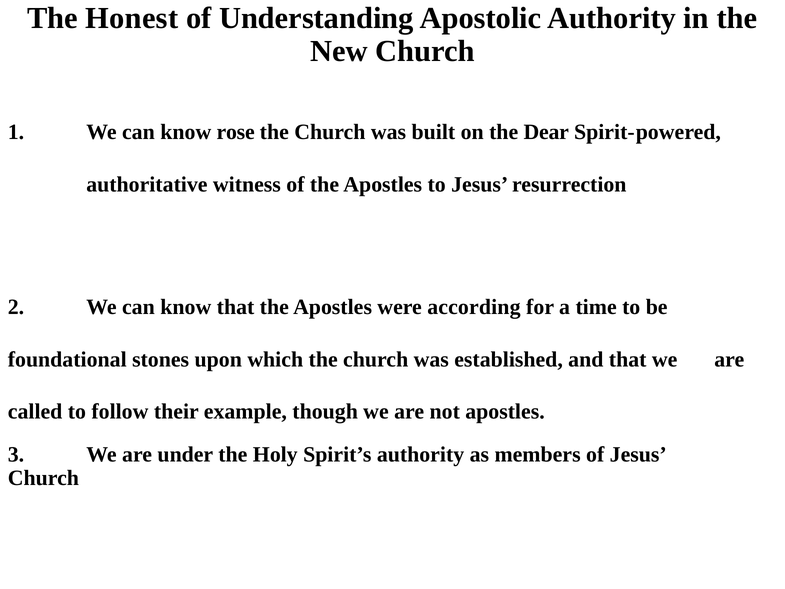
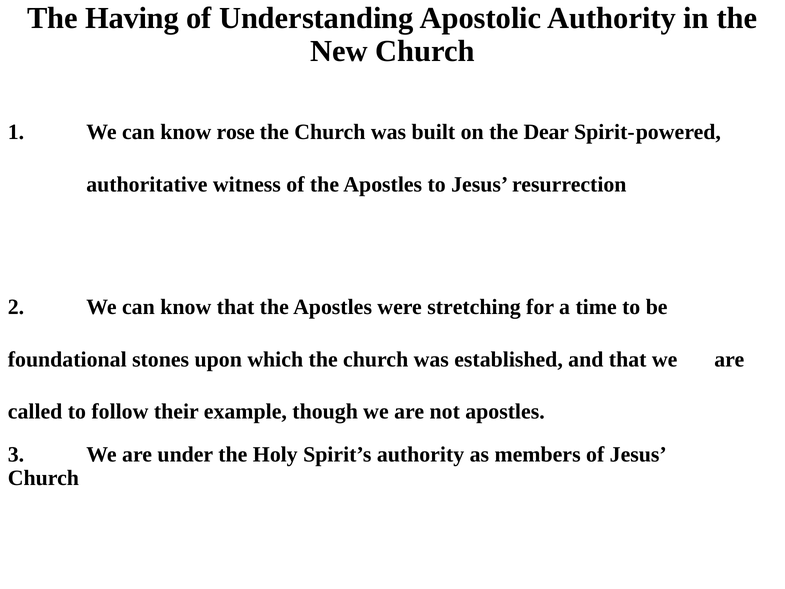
Honest: Honest -> Having
according: according -> stretching
